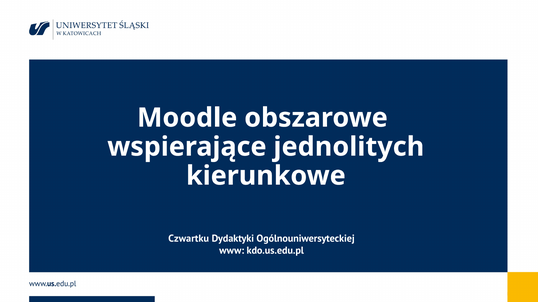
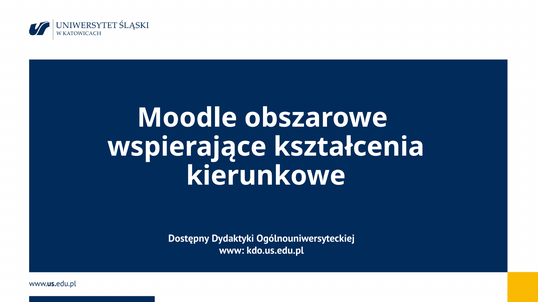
jednolitych: jednolitych -> kształcenia
Czwartku: Czwartku -> Dostępny
